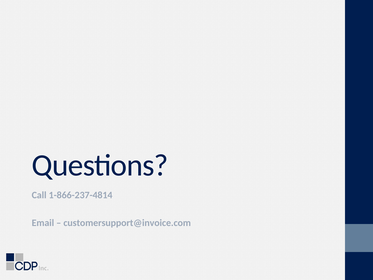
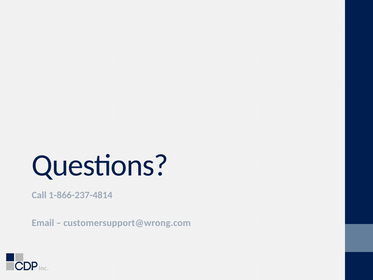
customersupport@invoice.com: customersupport@invoice.com -> customersupport@wrong.com
